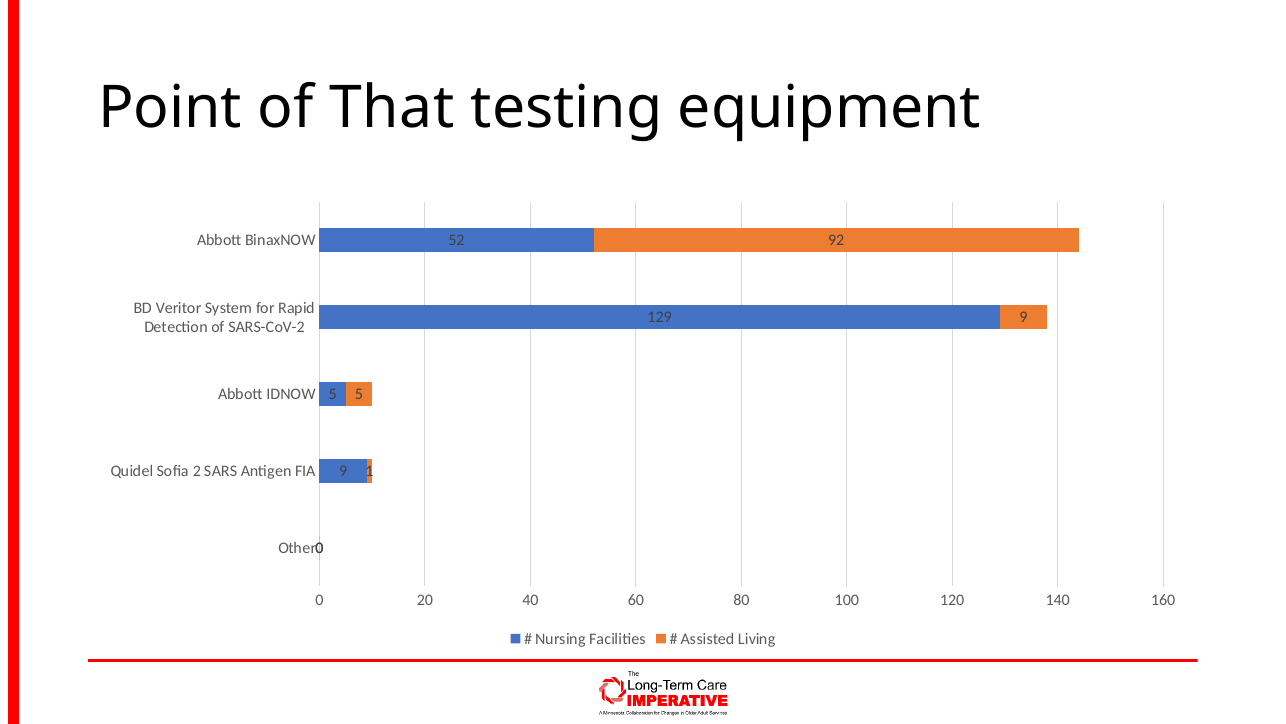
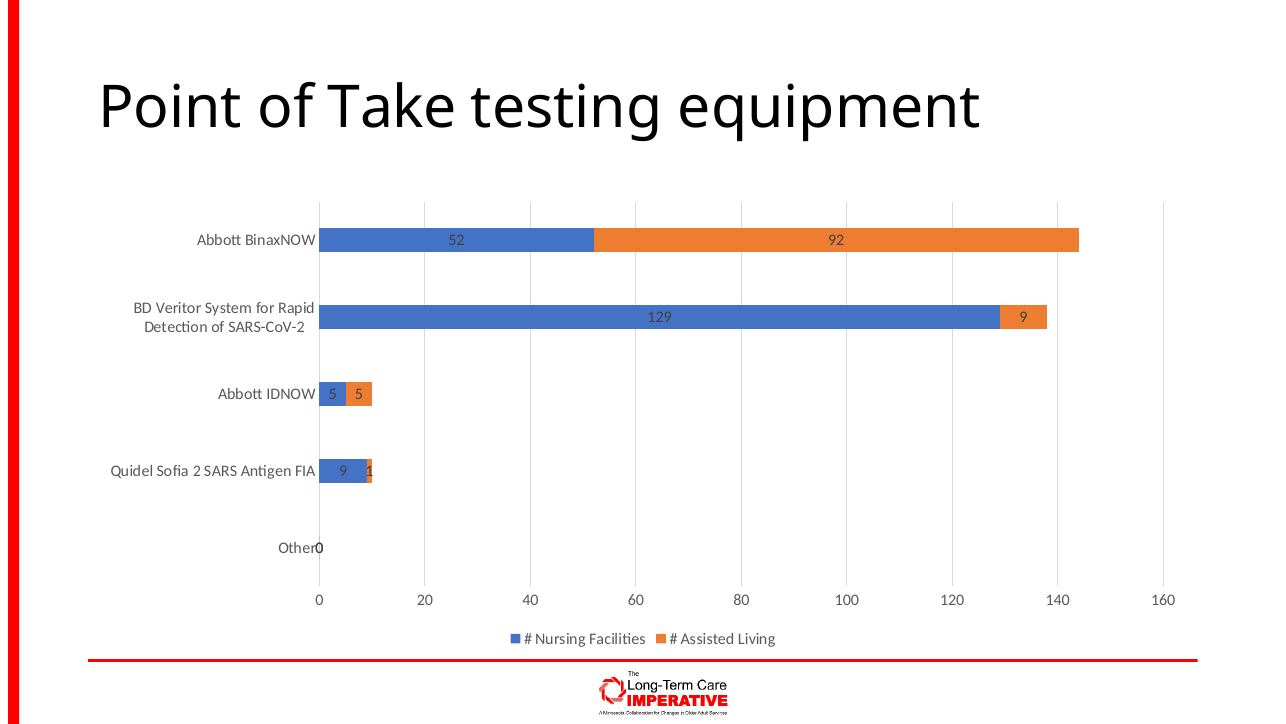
That: That -> Take
